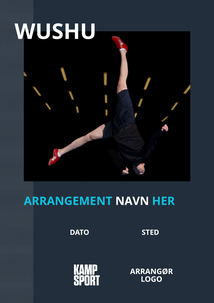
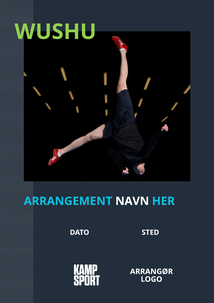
WUSHU colour: white -> light green
